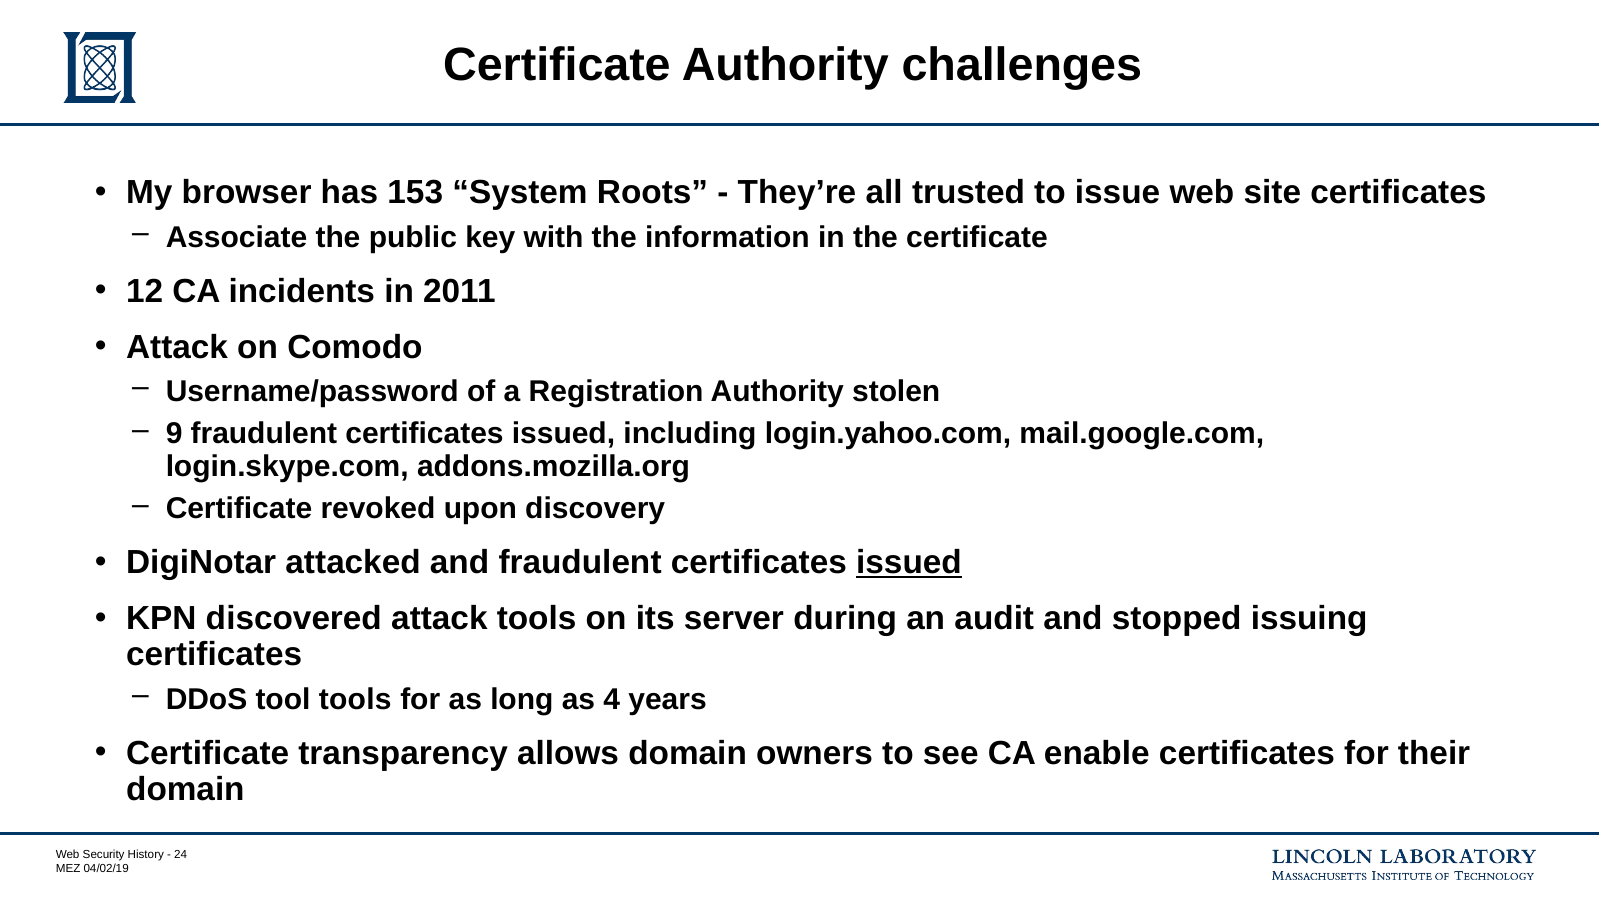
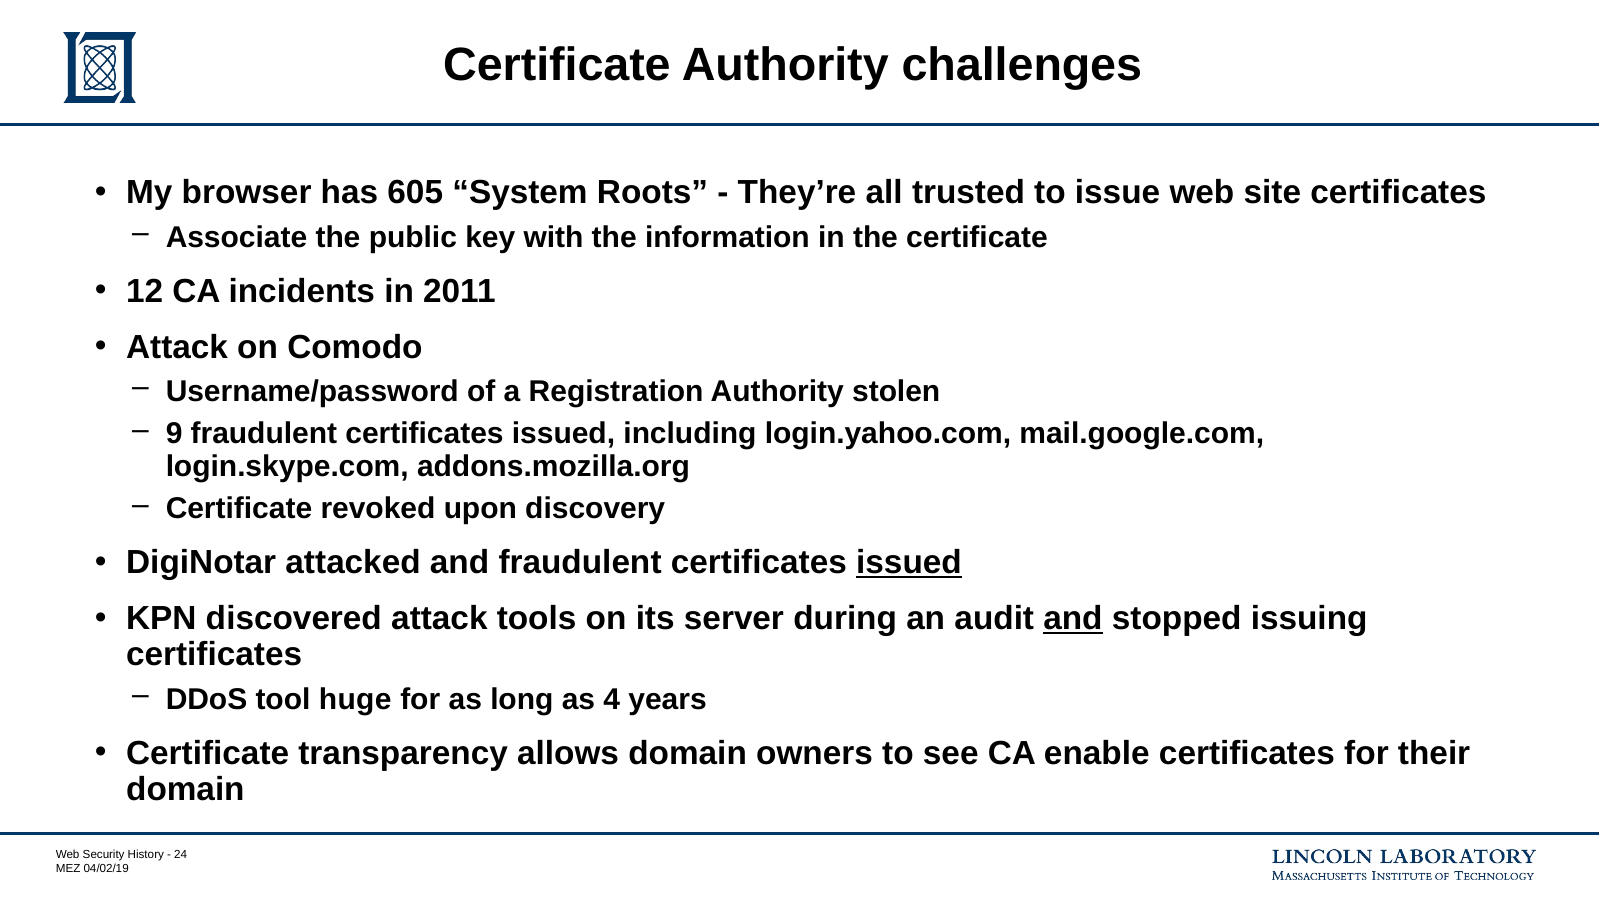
153: 153 -> 605
and at (1073, 619) underline: none -> present
tool tools: tools -> huge
